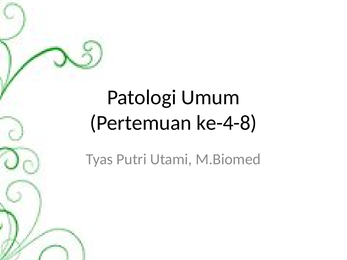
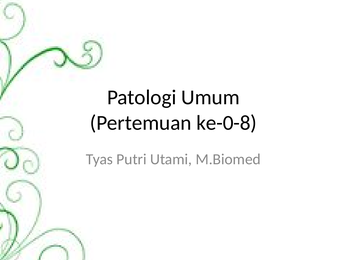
ke-4-8: ke-4-8 -> ke-0-8
